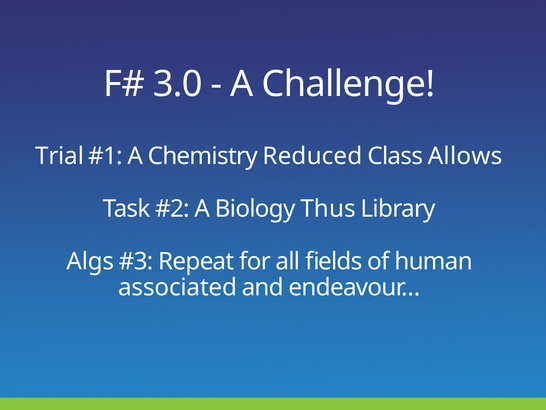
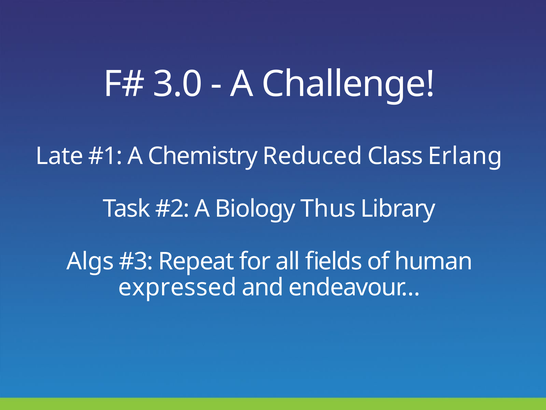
Trial: Trial -> Late
Allows: Allows -> Erlang
associated: associated -> expressed
